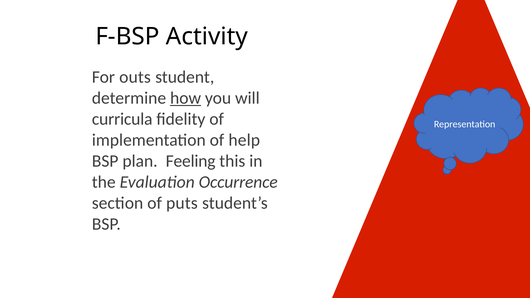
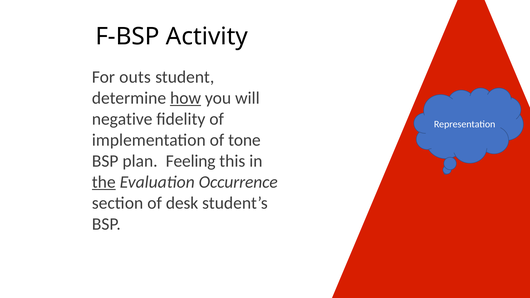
curricula: curricula -> negative
help: help -> tone
the underline: none -> present
puts: puts -> desk
